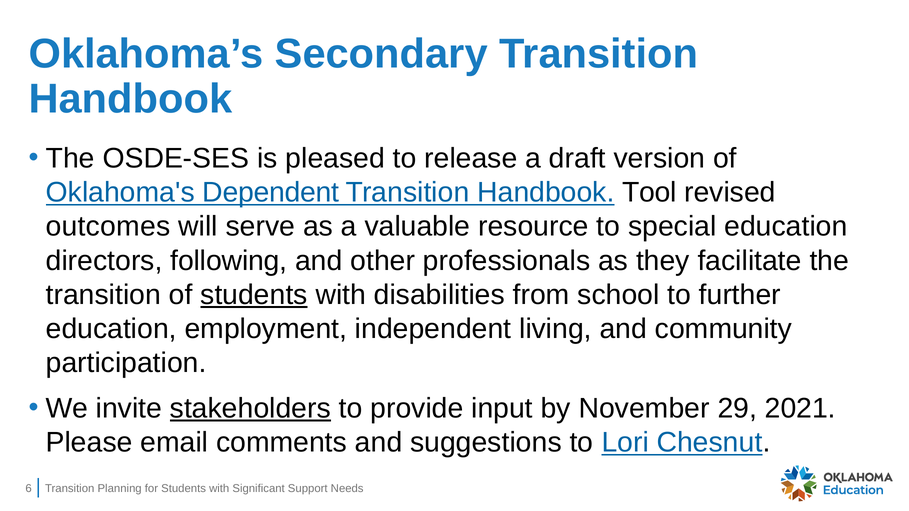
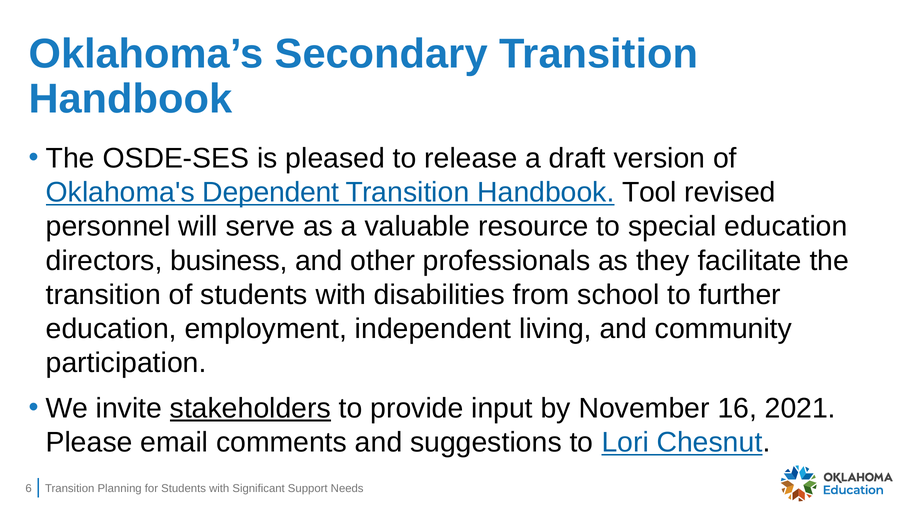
outcomes: outcomes -> personnel
following: following -> business
students at (254, 295) underline: present -> none
29: 29 -> 16
